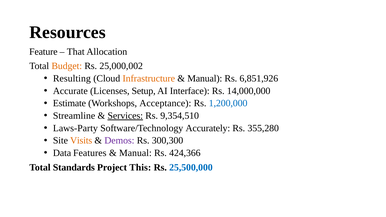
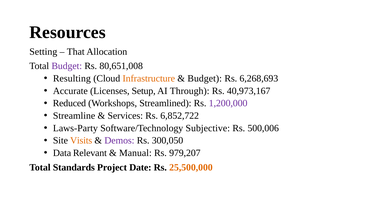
Feature: Feature -> Setting
Budget at (67, 66) colour: orange -> purple
25,000,002: 25,000,002 -> 80,651,008
Manual at (205, 78): Manual -> Budget
6,851,926: 6,851,926 -> 6,268,693
Interface: Interface -> Through
14,000,000: 14,000,000 -> 40,973,167
Estimate: Estimate -> Reduced
Acceptance: Acceptance -> Streamlined
1,200,000 colour: blue -> purple
Services underline: present -> none
9,354,510: 9,354,510 -> 6,852,722
Accurately: Accurately -> Subjective
355,280: 355,280 -> 500,006
300,300: 300,300 -> 300,050
Features: Features -> Relevant
424,366: 424,366 -> 979,207
This: This -> Date
25,500,000 colour: blue -> orange
